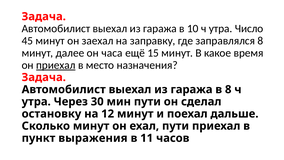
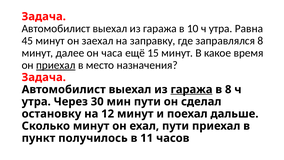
Число: Число -> Равна
гаража at (192, 89) underline: none -> present
выражения: выражения -> получилось
